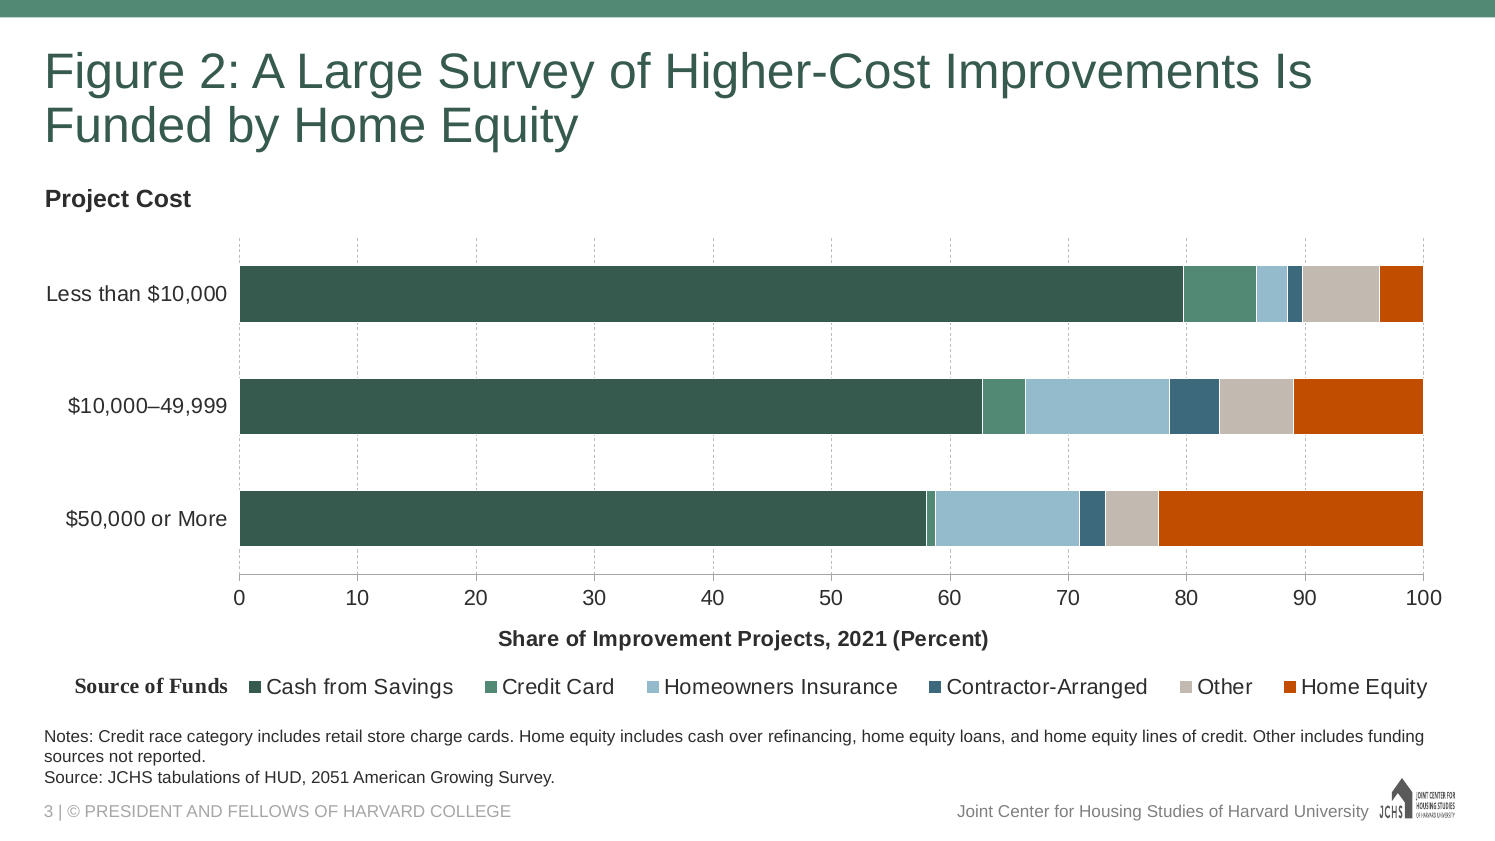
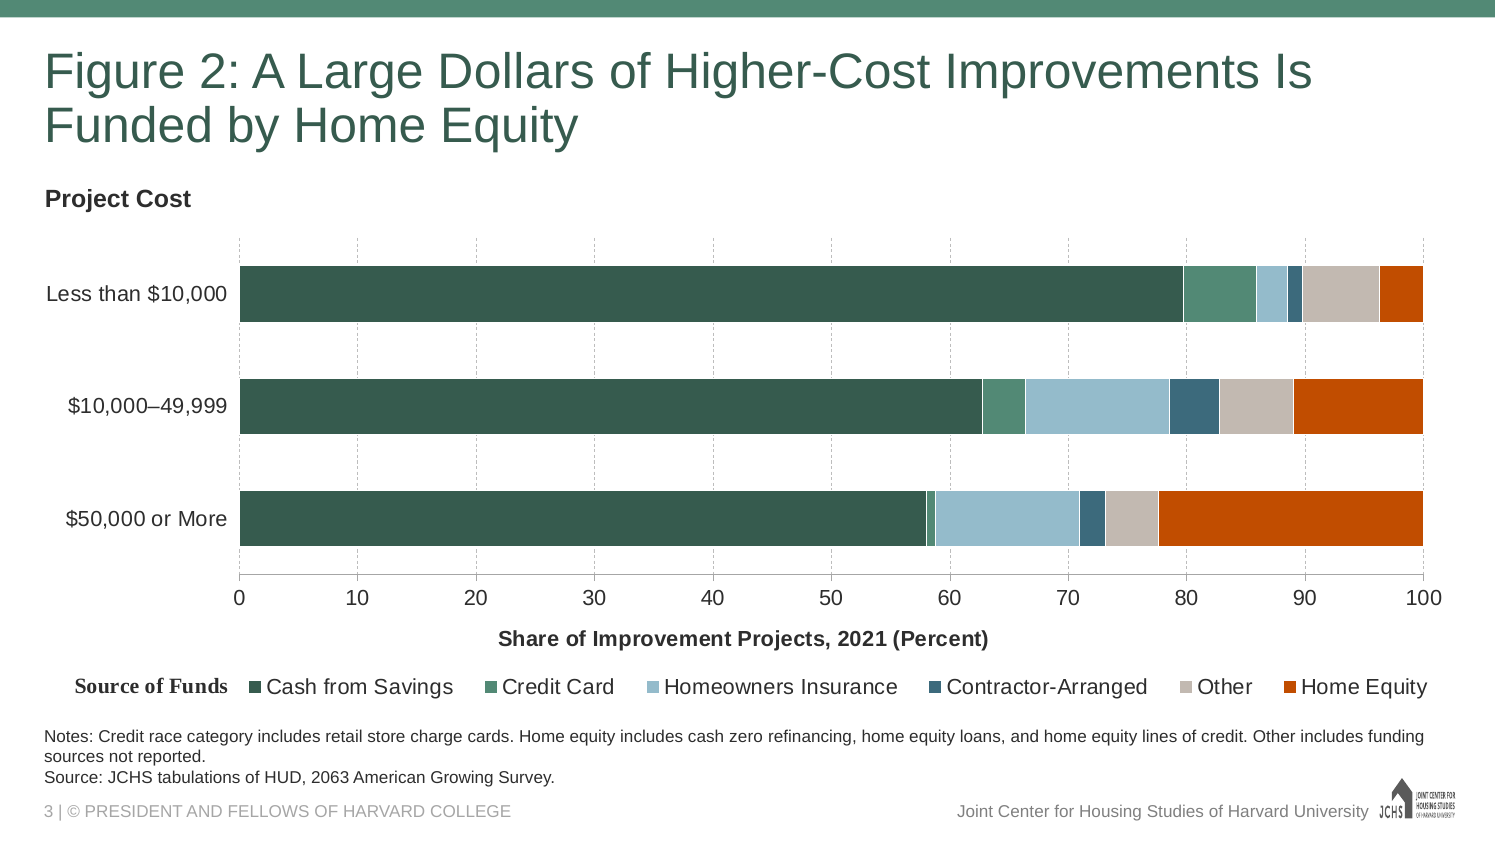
Large Survey: Survey -> Dollars
over: over -> zero
2051: 2051 -> 2063
